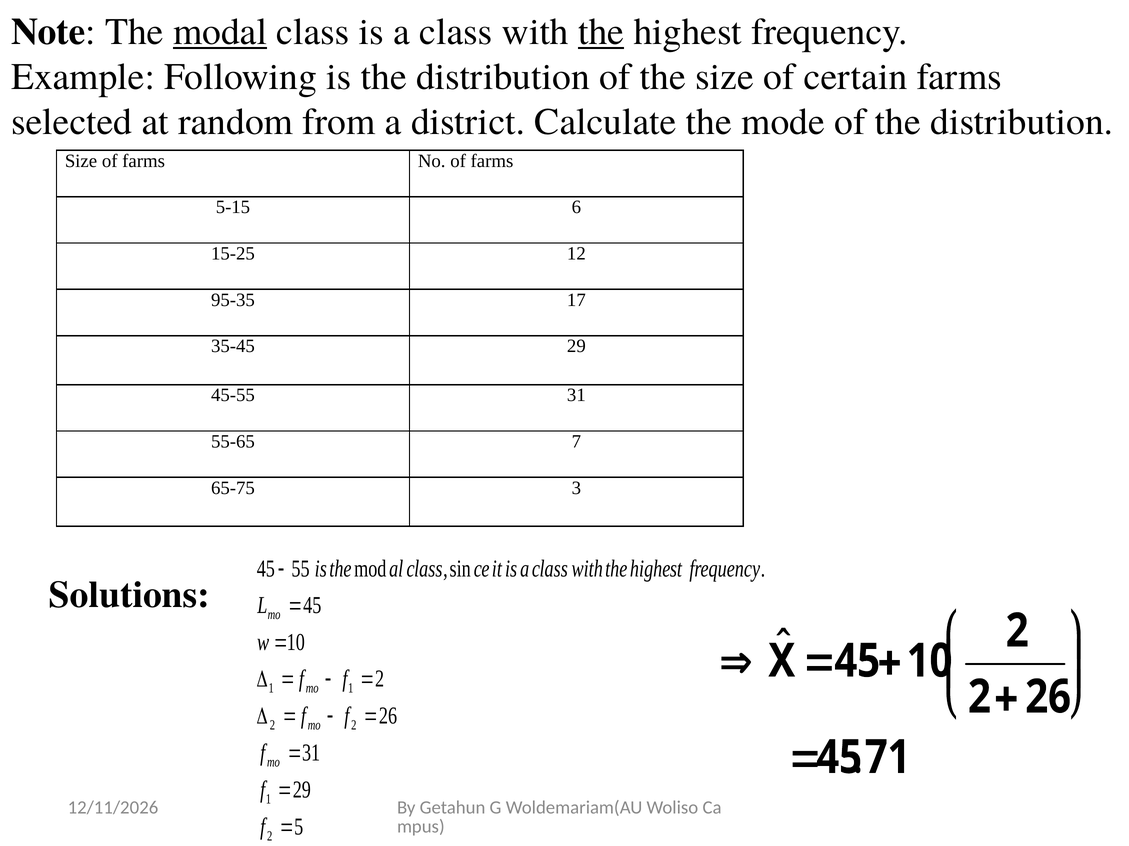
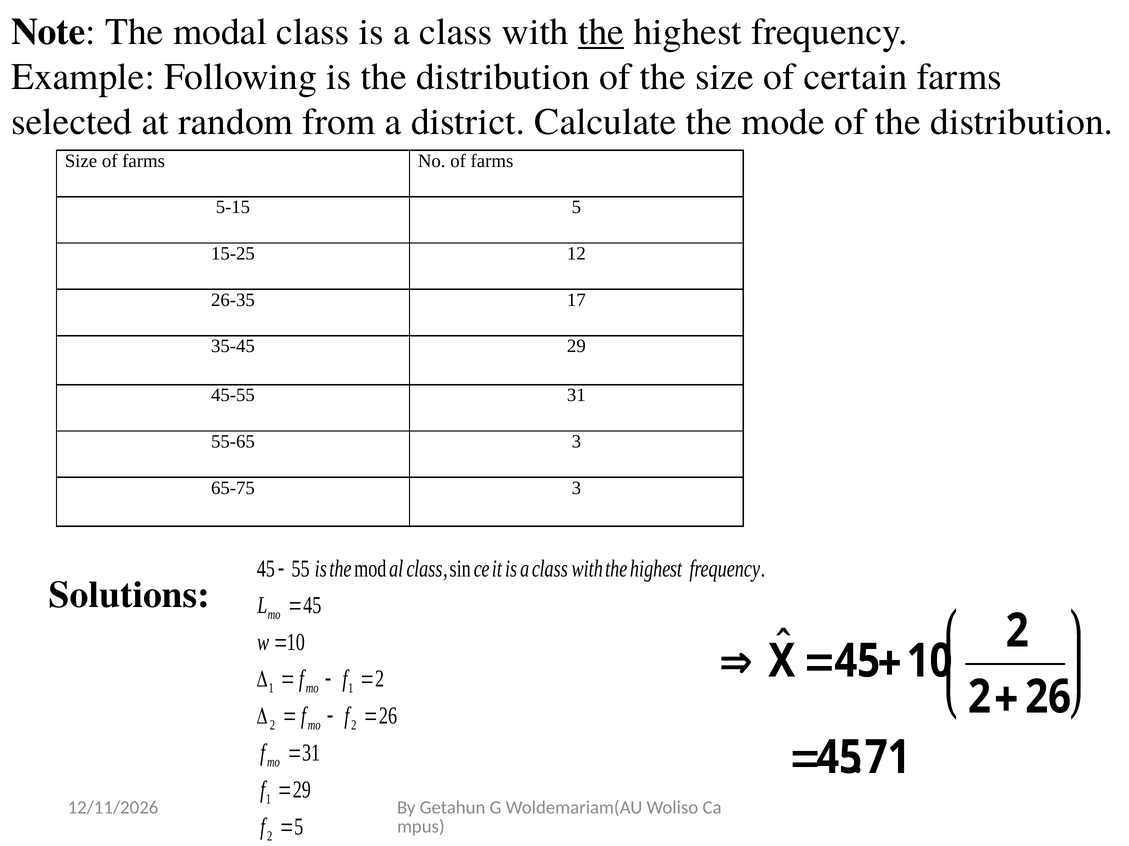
modal underline: present -> none
5-15 6: 6 -> 5
95-35: 95-35 -> 26-35
55-65 7: 7 -> 3
